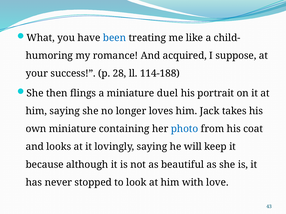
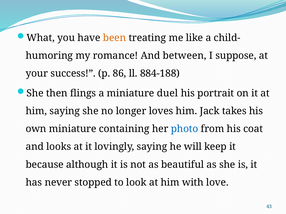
been colour: blue -> orange
acquired: acquired -> between
28: 28 -> 86
114-188: 114-188 -> 884-188
